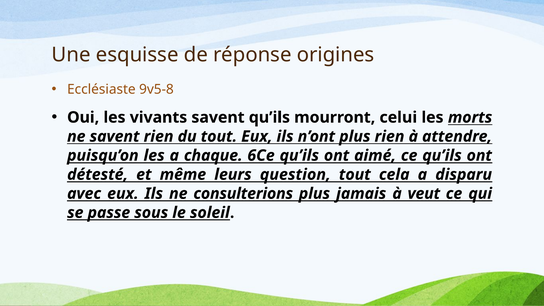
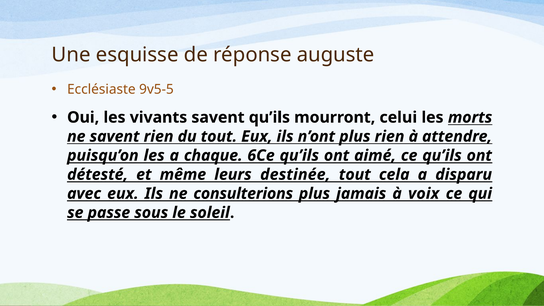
origines: origines -> auguste
9v5-8: 9v5-8 -> 9v5-5
question: question -> destinée
veut: veut -> voix
